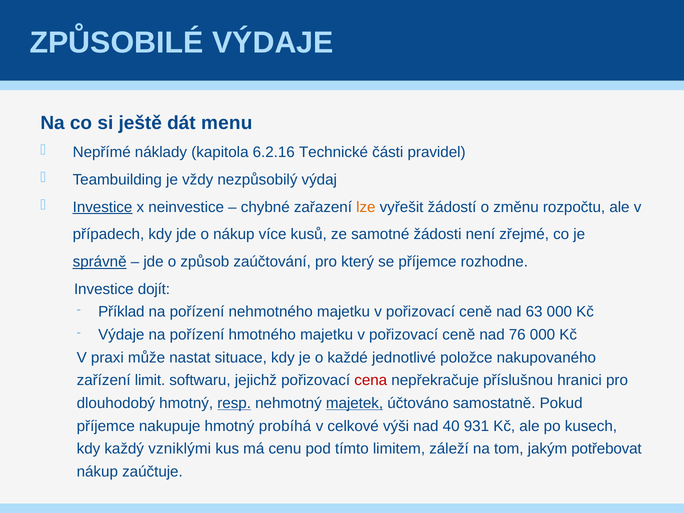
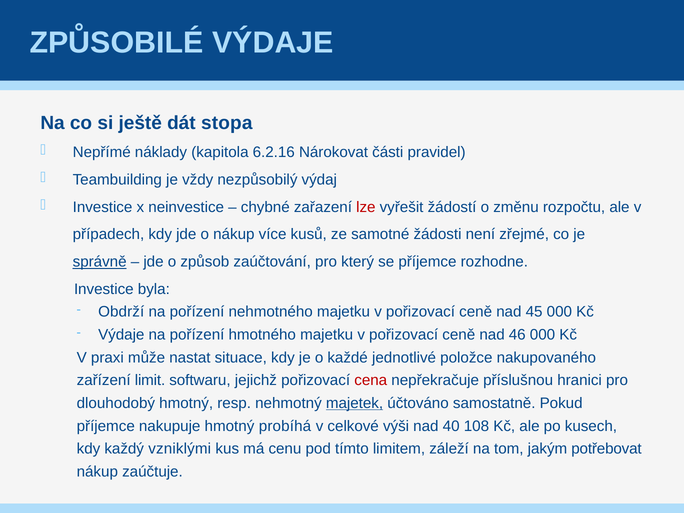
menu: menu -> stopa
Technické: Technické -> Nárokovat
Investice at (103, 207) underline: present -> none
lze colour: orange -> red
dojít: dojít -> byla
Příklad: Příklad -> Obdrží
63: 63 -> 45
76: 76 -> 46
resp underline: present -> none
931: 931 -> 108
